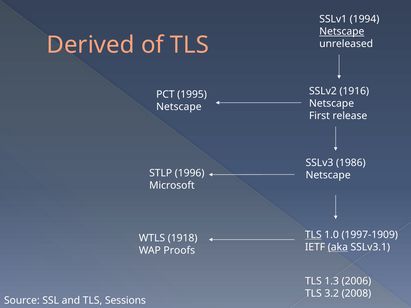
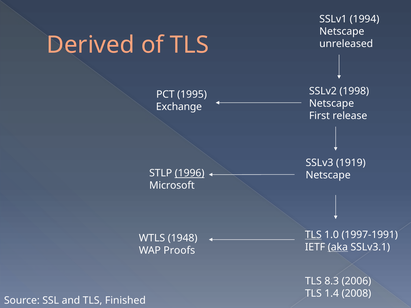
Netscape at (342, 31) underline: present -> none
1916: 1916 -> 1998
Netscape at (179, 107): Netscape -> Exchange
1986: 1986 -> 1919
1996 underline: none -> present
1997-1909: 1997-1909 -> 1997-1991
1918: 1918 -> 1948
1.3: 1.3 -> 8.3
3.2: 3.2 -> 1.4
Sessions: Sessions -> Finished
